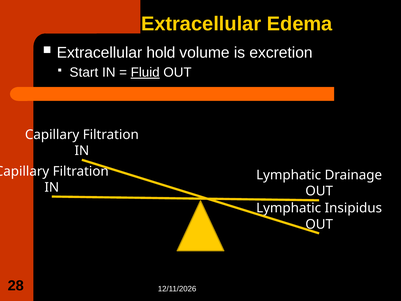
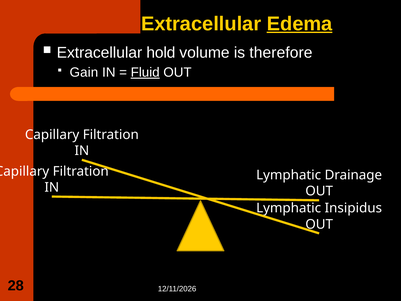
Edema underline: none -> present
excretion: excretion -> therefore
Start: Start -> Gain
